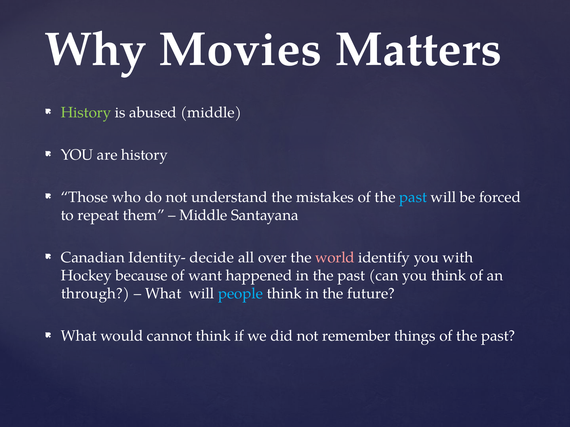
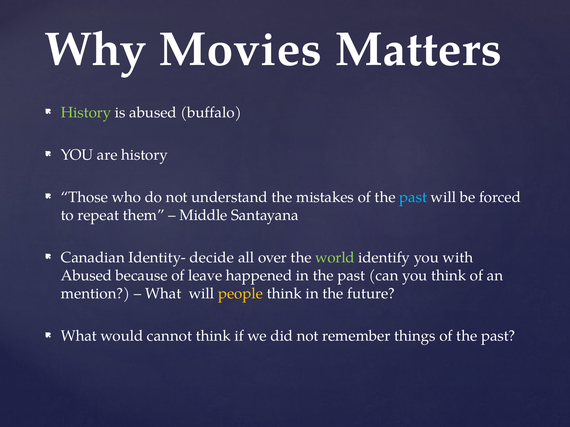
abused middle: middle -> buffalo
world colour: pink -> light green
Hockey at (86, 276): Hockey -> Abused
want: want -> leave
through: through -> mention
people colour: light blue -> yellow
